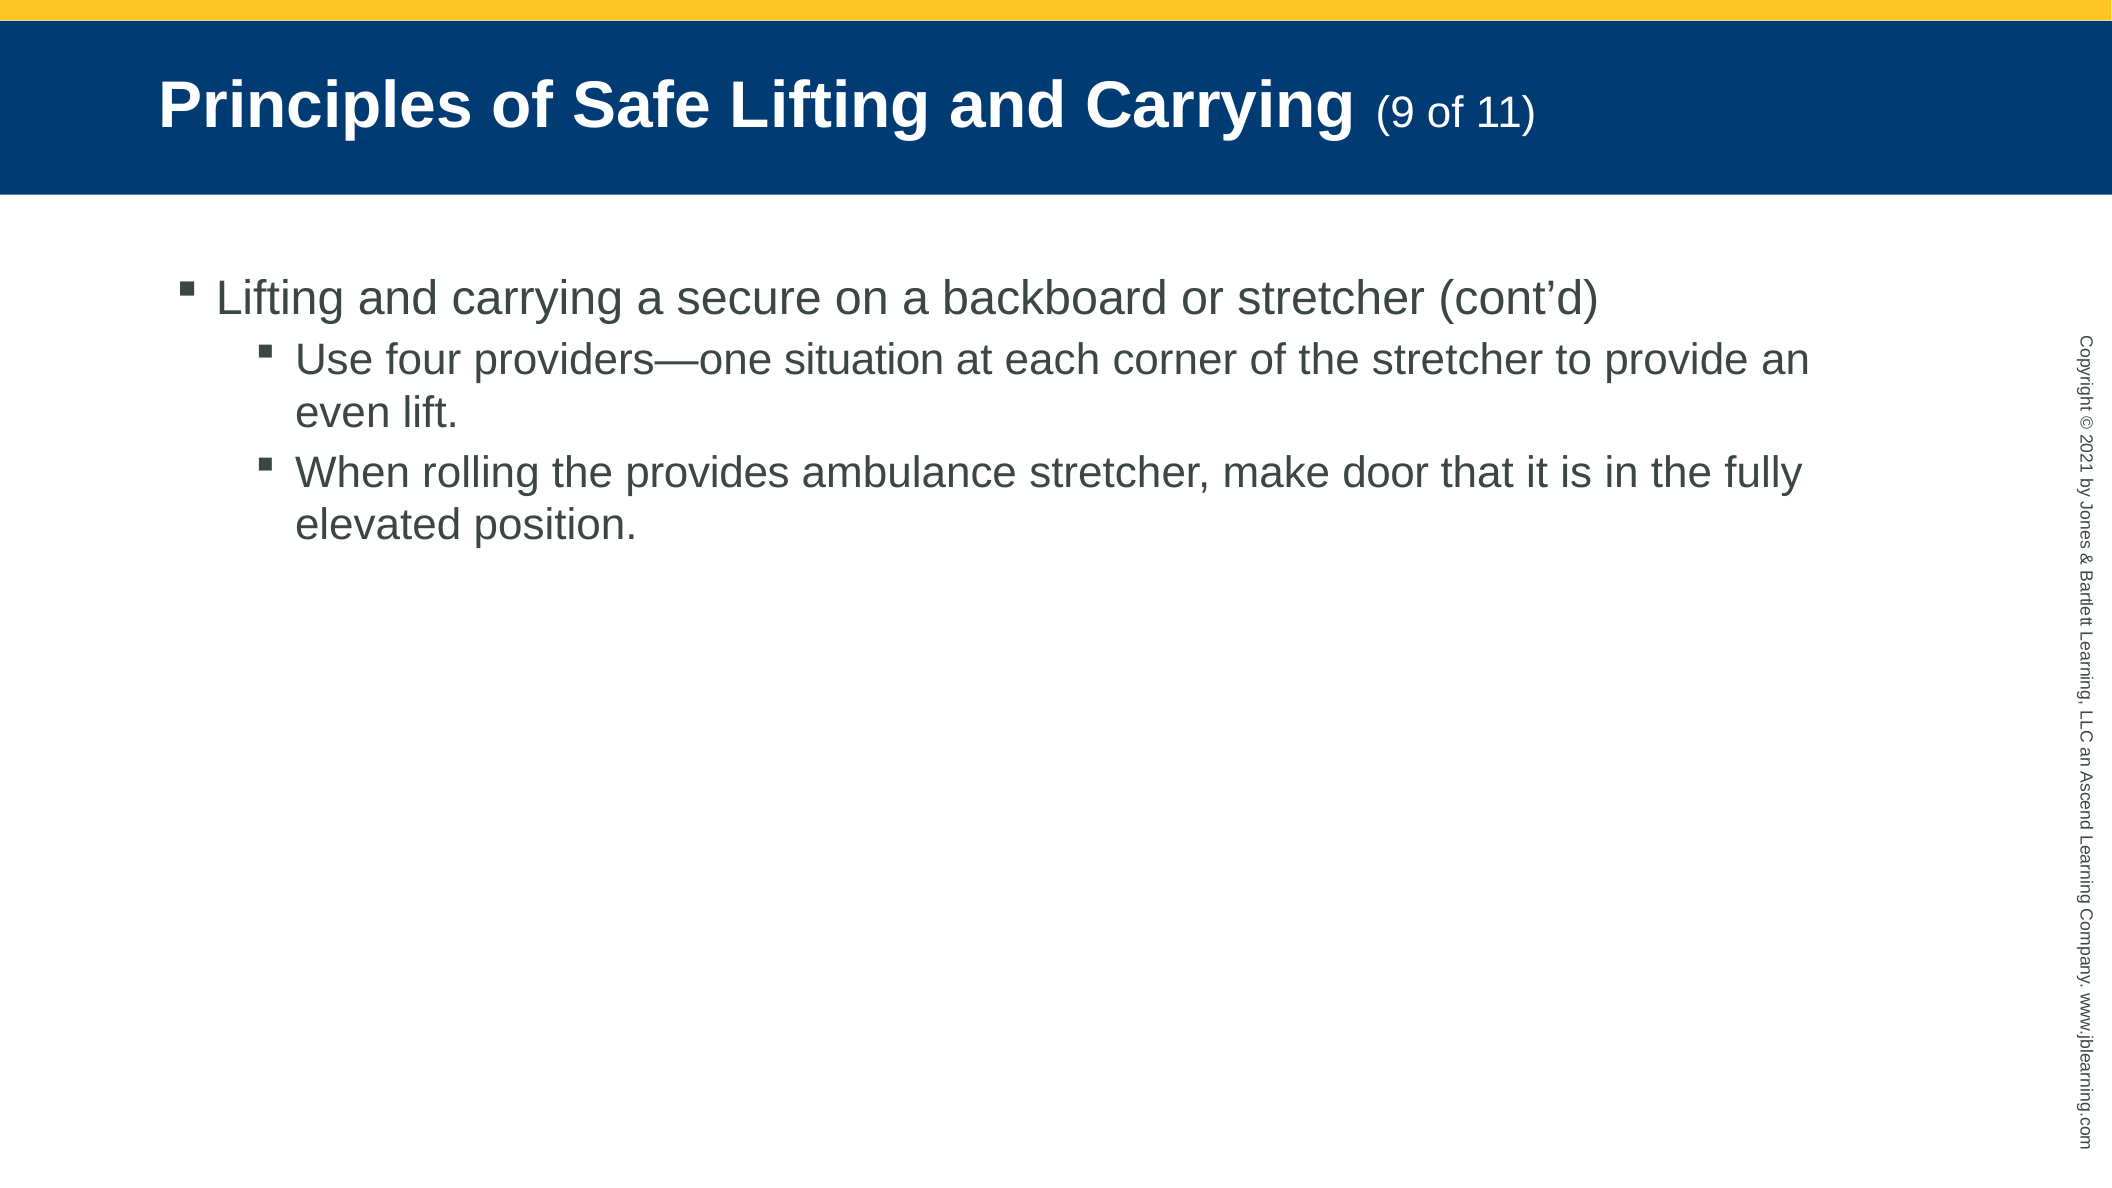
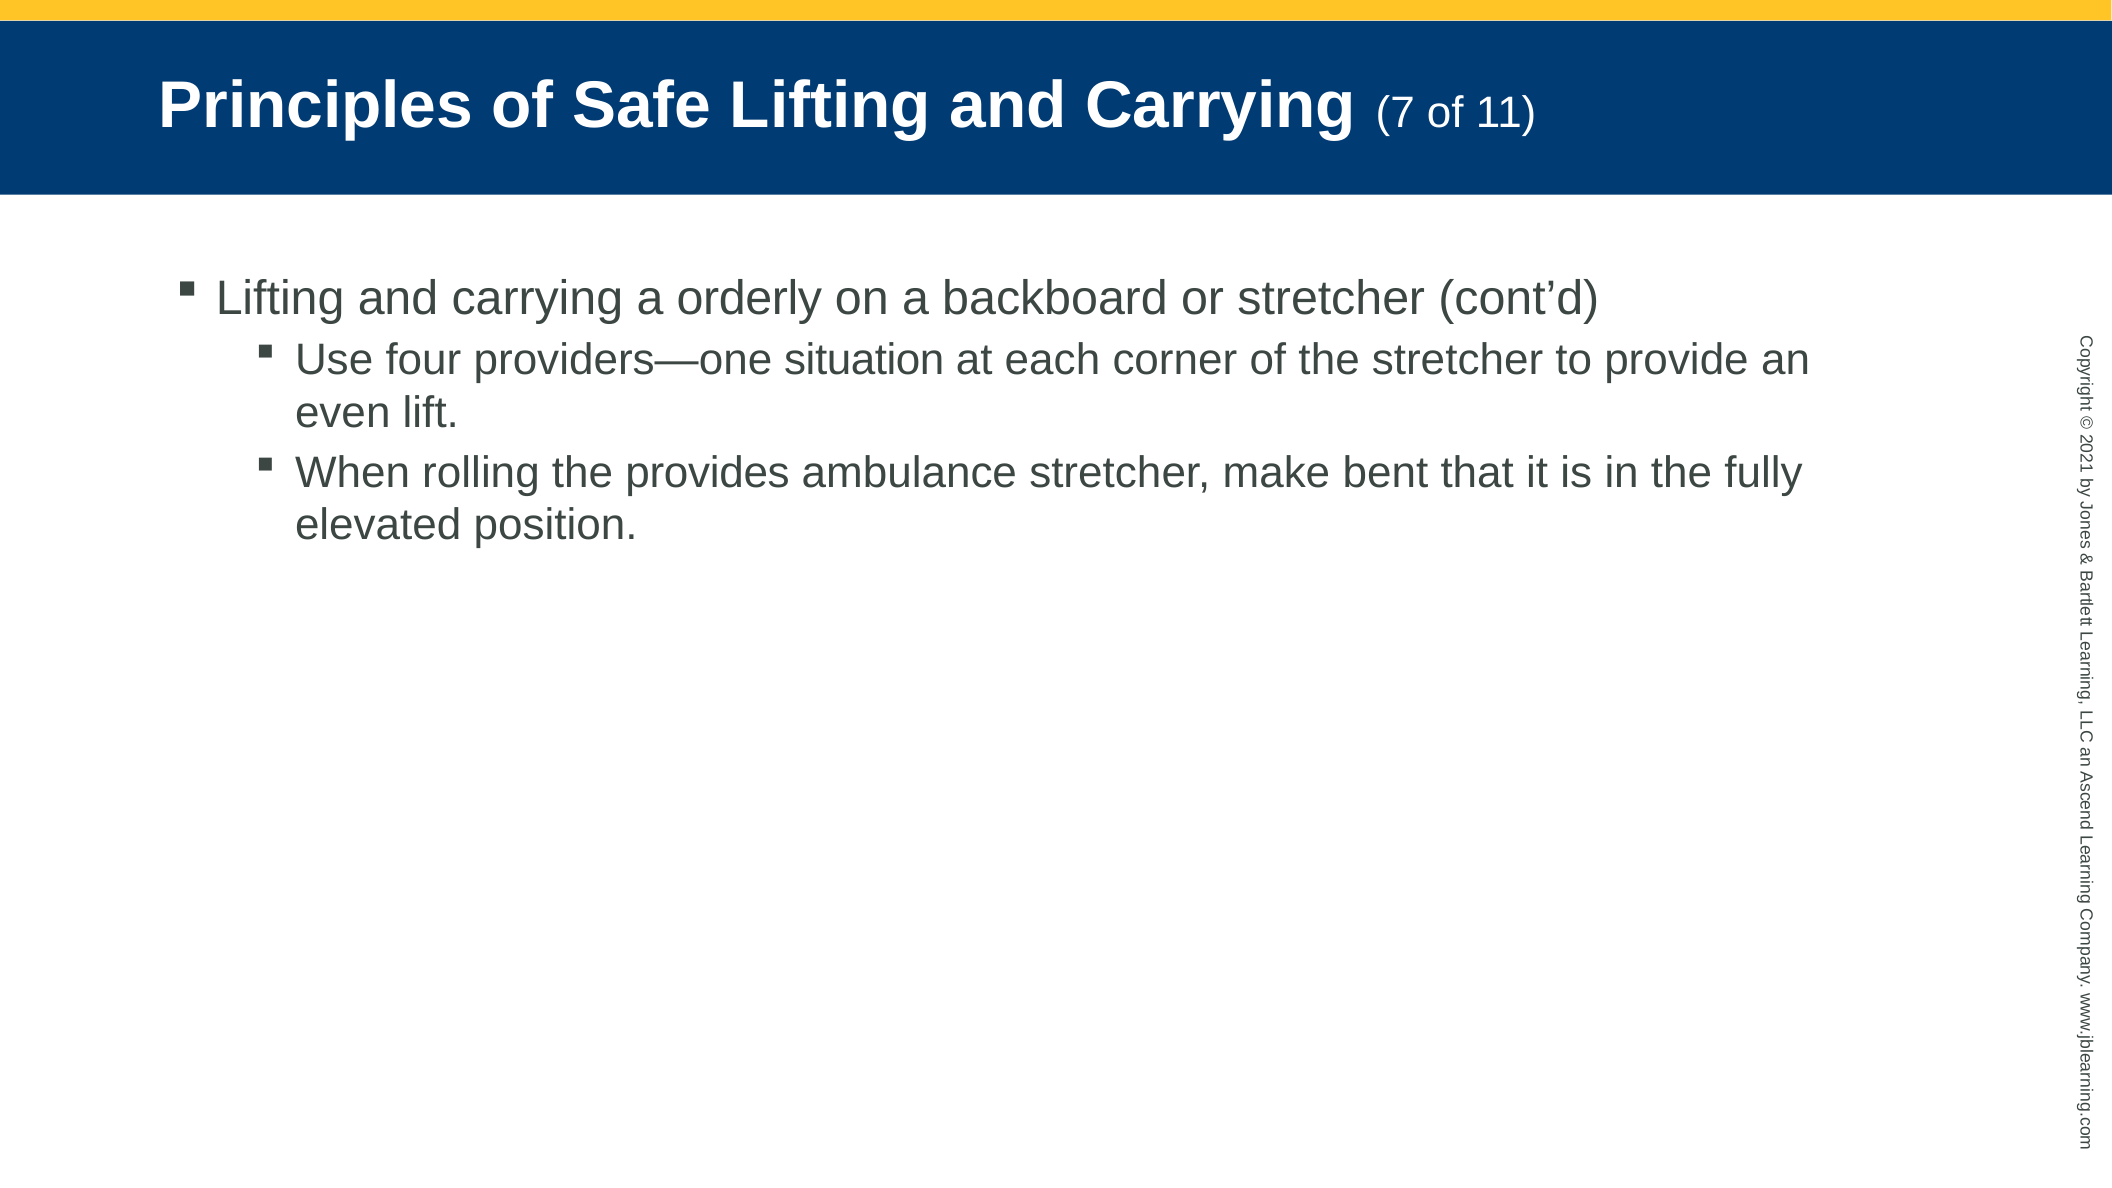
9: 9 -> 7
secure: secure -> orderly
door: door -> bent
